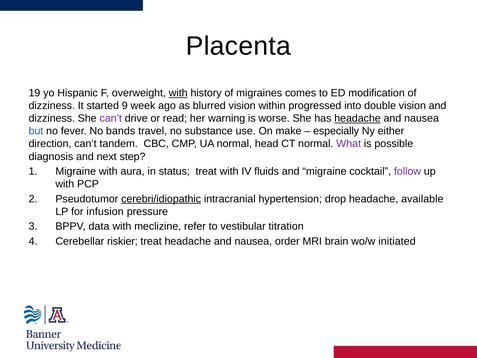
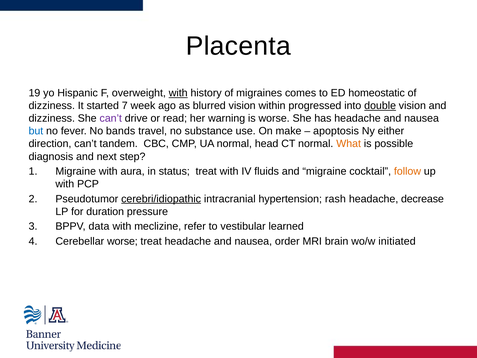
modification: modification -> homeostatic
9: 9 -> 7
double underline: none -> present
headache at (357, 118) underline: present -> none
especially: especially -> apoptosis
What colour: purple -> orange
follow colour: purple -> orange
drop: drop -> rash
available: available -> decrease
infusion: infusion -> duration
titration: titration -> learned
Cerebellar riskier: riskier -> worse
